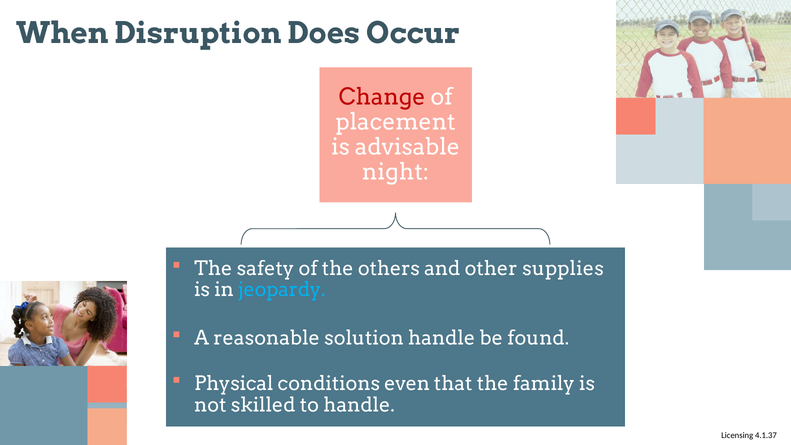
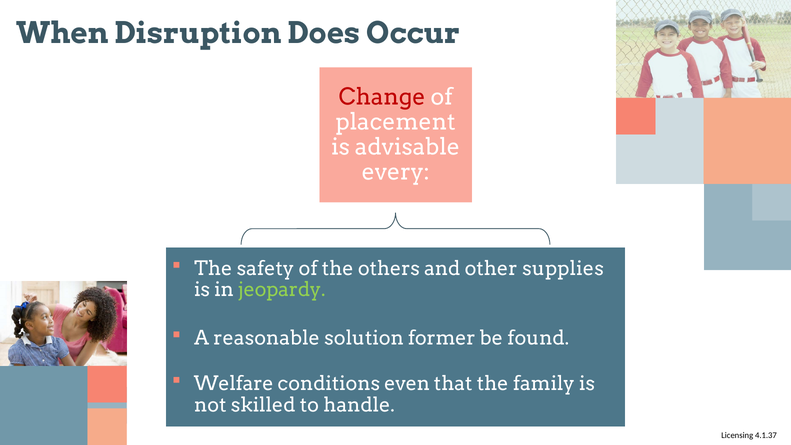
night: night -> every
jeopardy colour: light blue -> light green
solution handle: handle -> former
Physical: Physical -> Welfare
